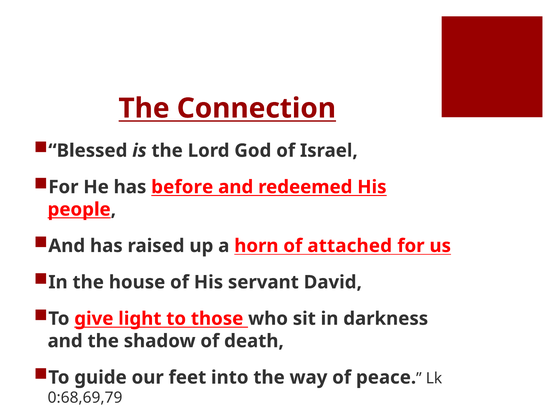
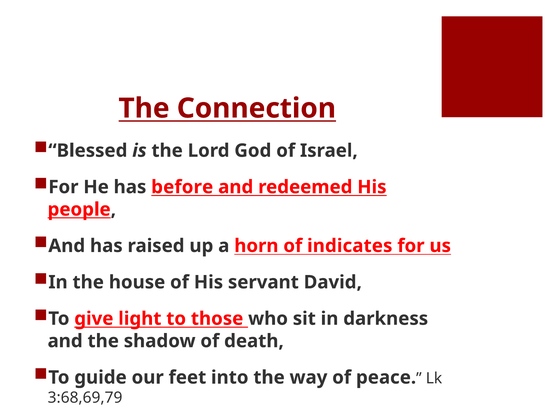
attached: attached -> indicates
0:68,69,79: 0:68,69,79 -> 3:68,69,79
